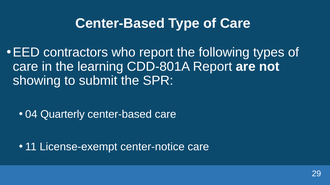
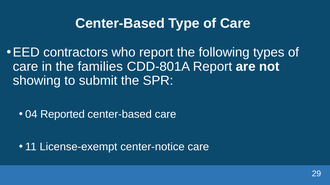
learning: learning -> families
Quarterly: Quarterly -> Reported
